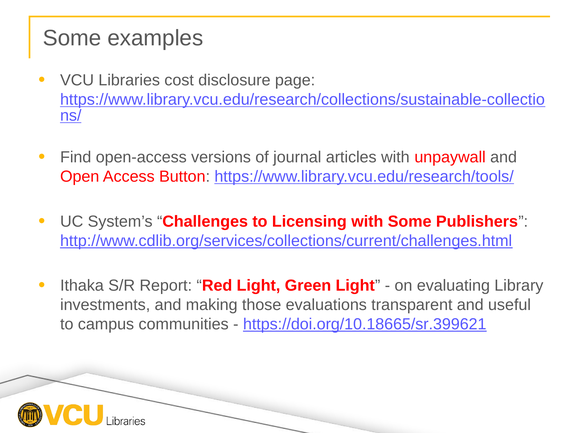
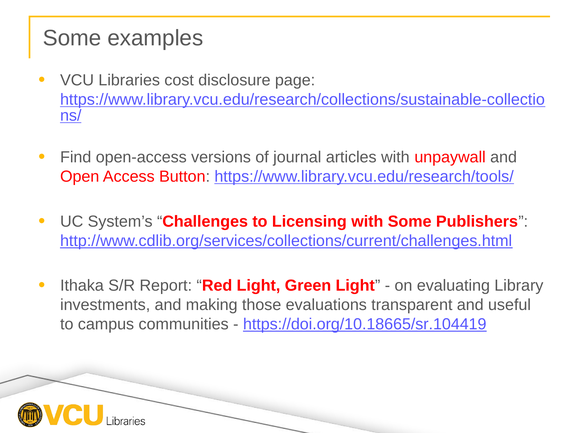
https://doi.org/10.18665/sr.399621: https://doi.org/10.18665/sr.399621 -> https://doi.org/10.18665/sr.104419
